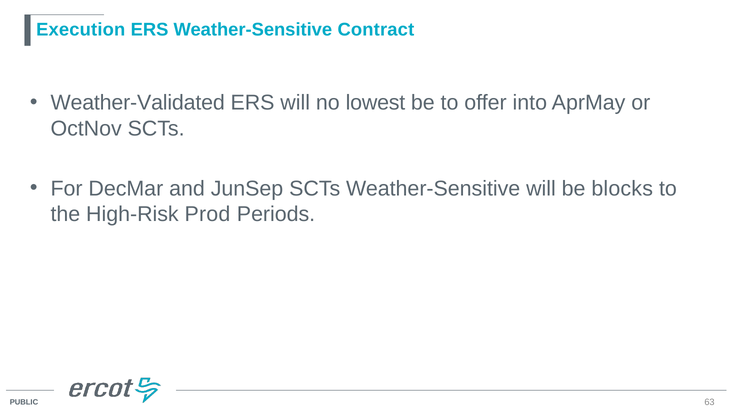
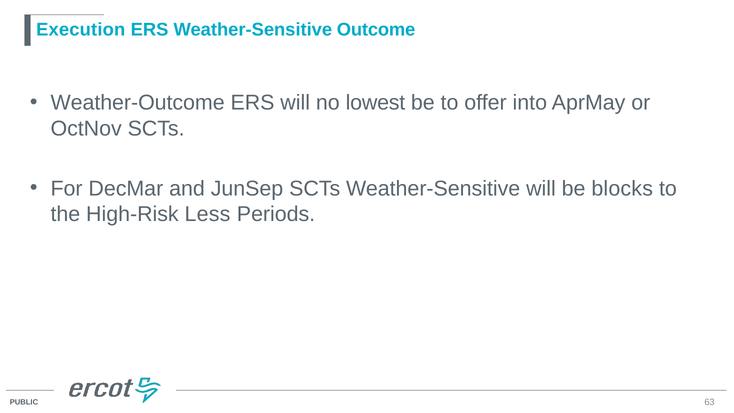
Contract: Contract -> Outcome
Weather-Validated: Weather-Validated -> Weather-Outcome
Prod: Prod -> Less
